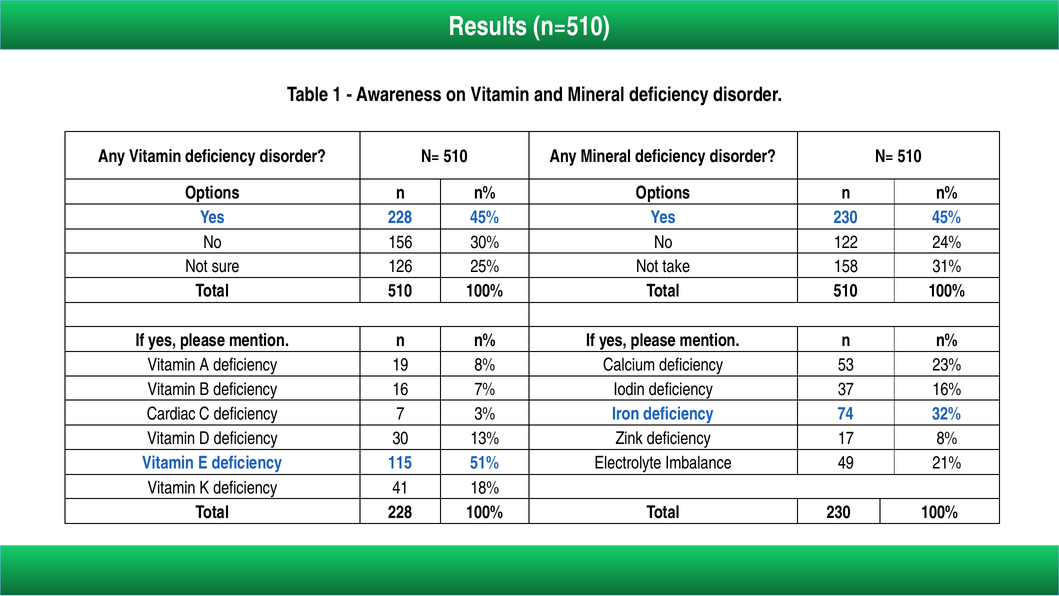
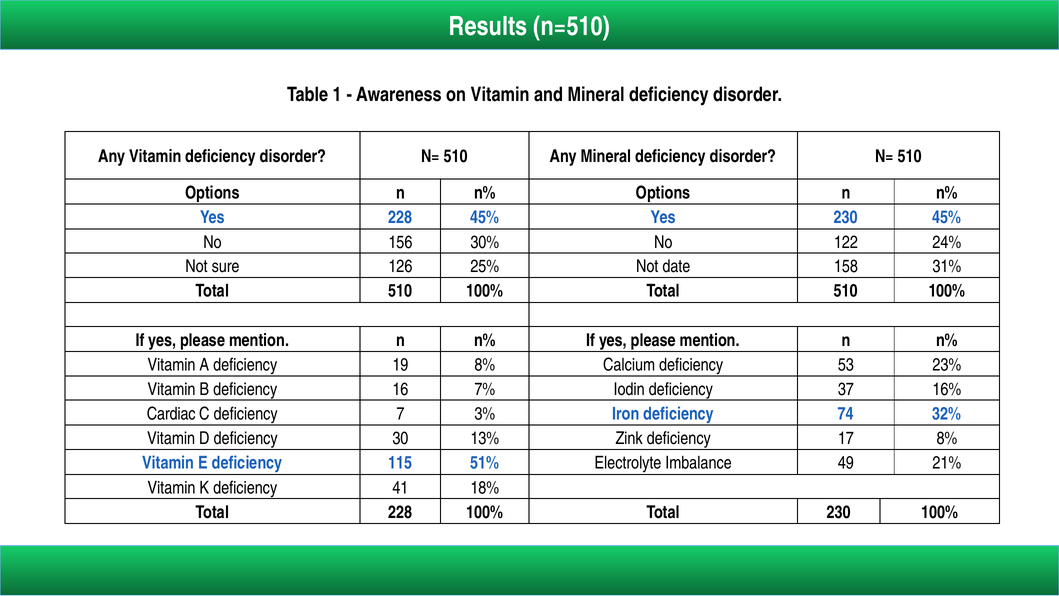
take: take -> date
